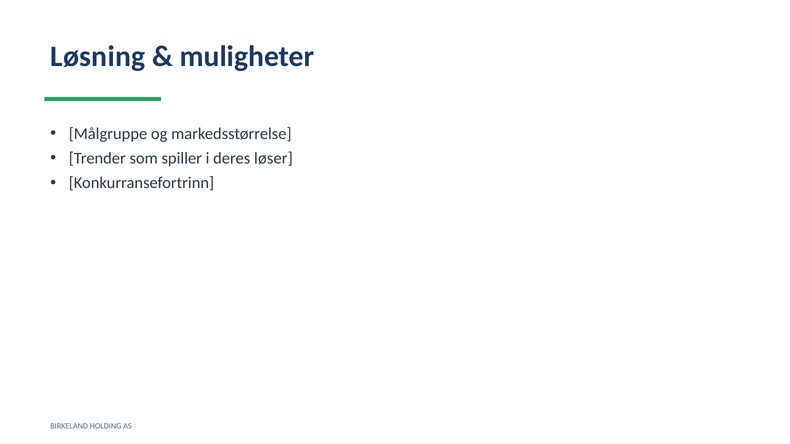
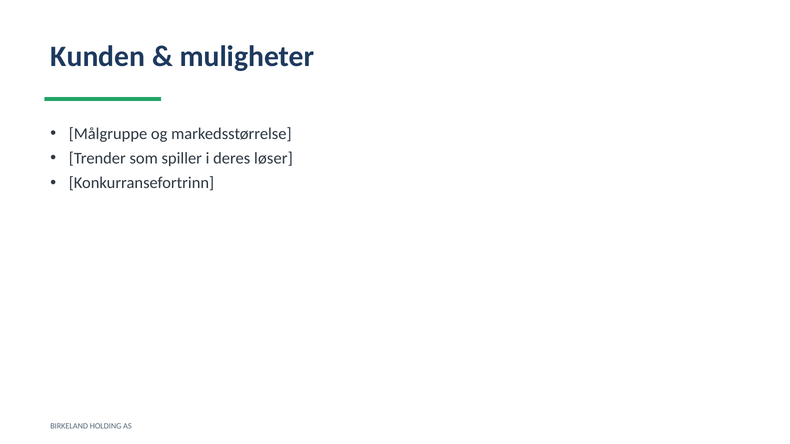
Løsning: Løsning -> Kunden
